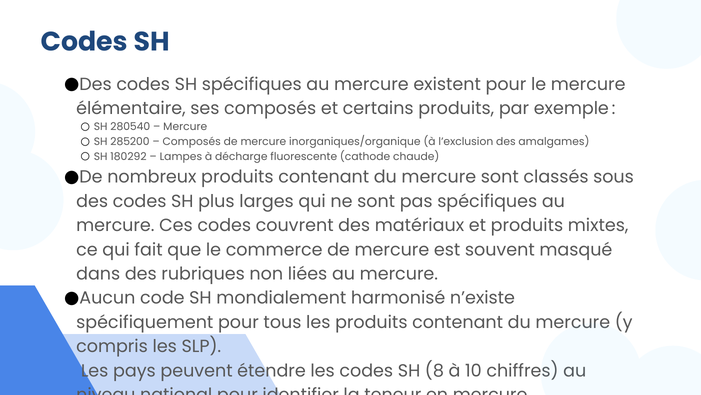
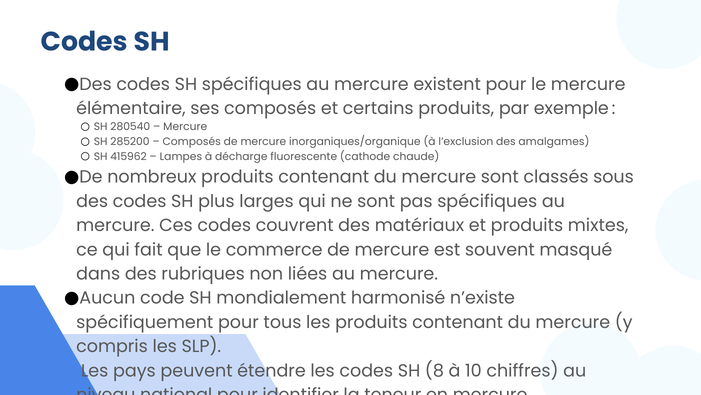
180292: 180292 -> 415962
